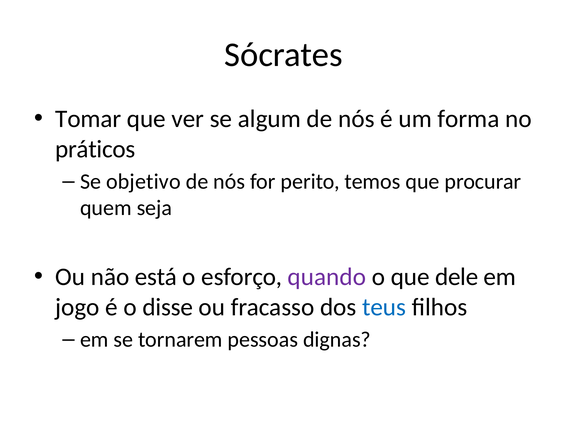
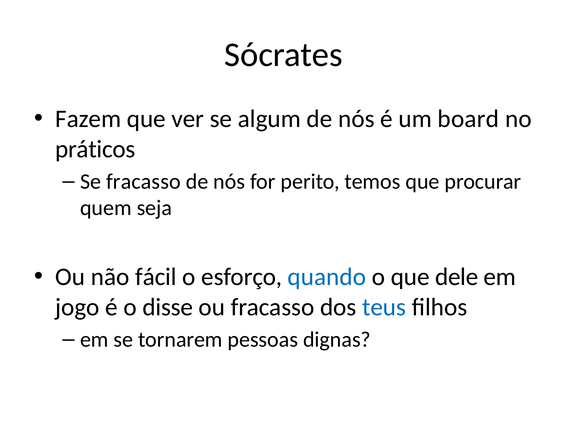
Tomar: Tomar -> Fazem
forma: forma -> board
Se objetivo: objetivo -> fracasso
está: está -> fácil
quando colour: purple -> blue
